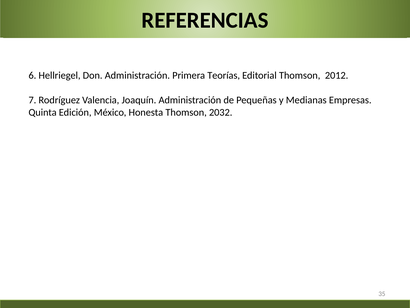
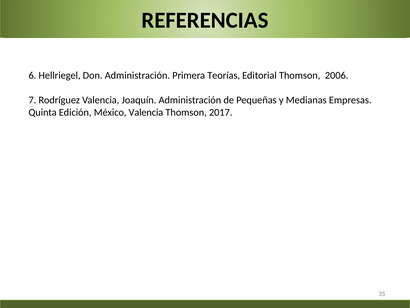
2012: 2012 -> 2006
México Honesta: Honesta -> Valencia
2032: 2032 -> 2017
